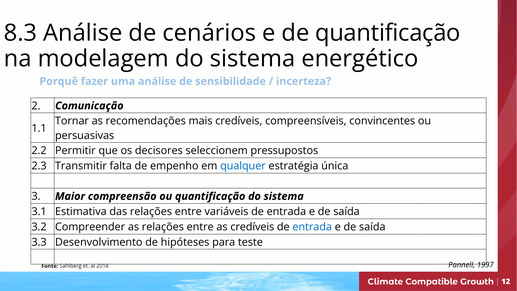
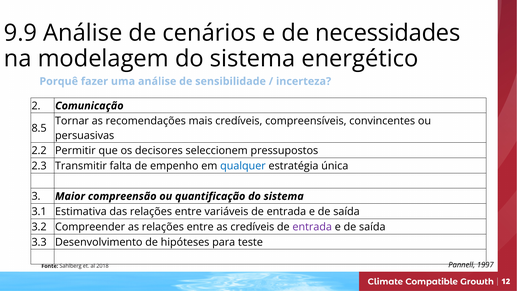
8.3: 8.3 -> 9.9
de quantificação: quantificação -> necessidades
1.1: 1.1 -> 8.5
entrada at (312, 227) colour: blue -> purple
